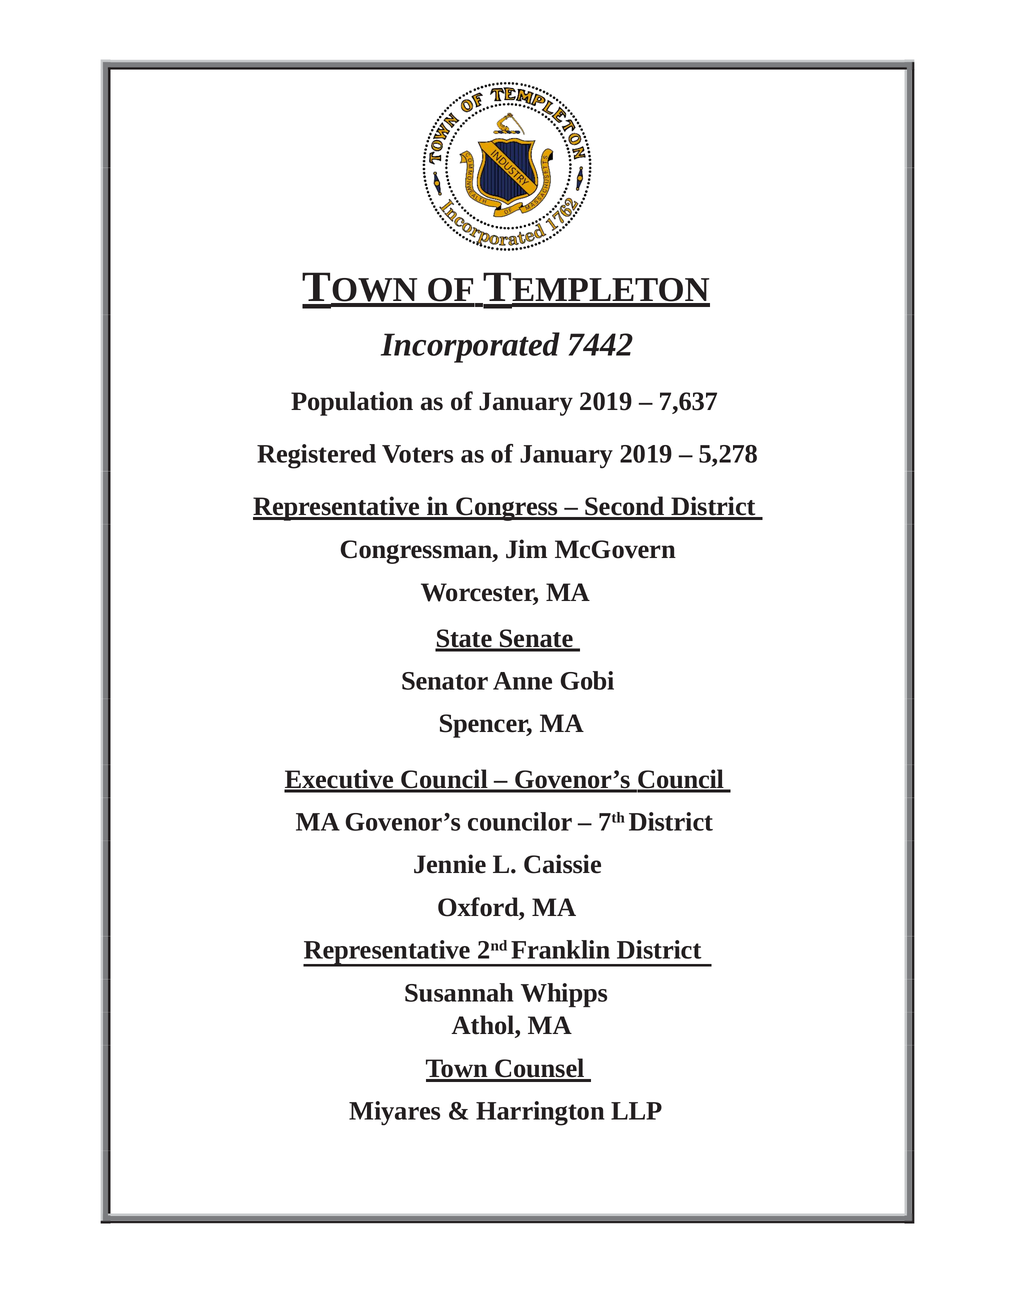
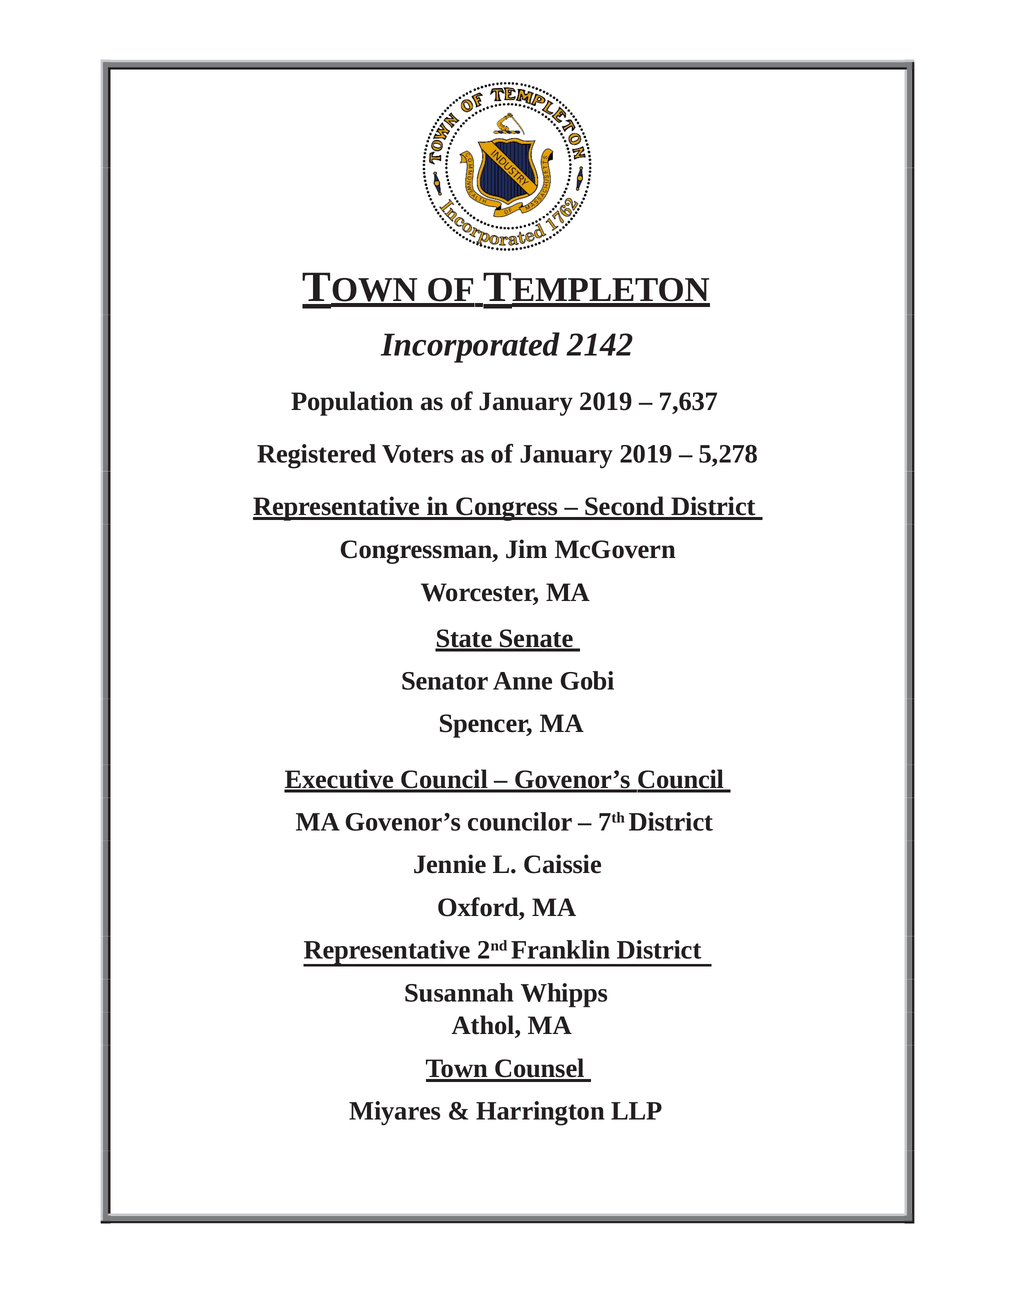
7442: 7442 -> 2142
